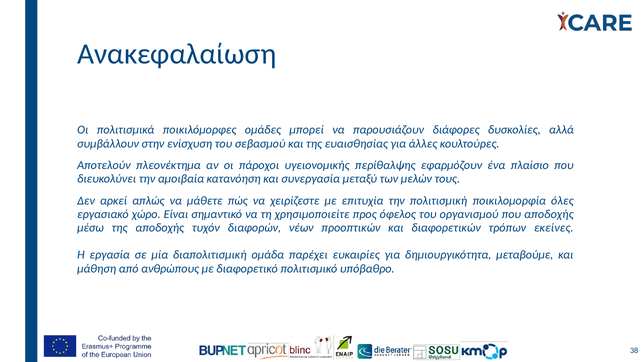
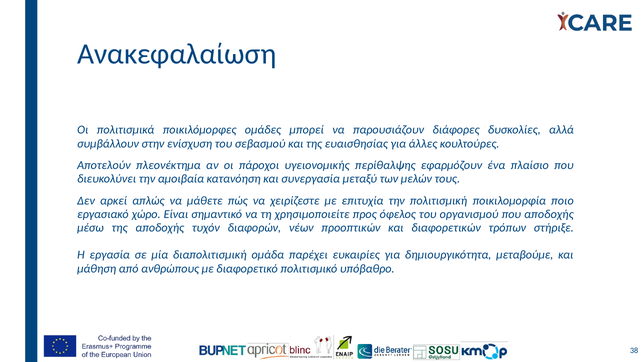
όλες: όλες -> ποιο
εκείνες: εκείνες -> στήριξε
